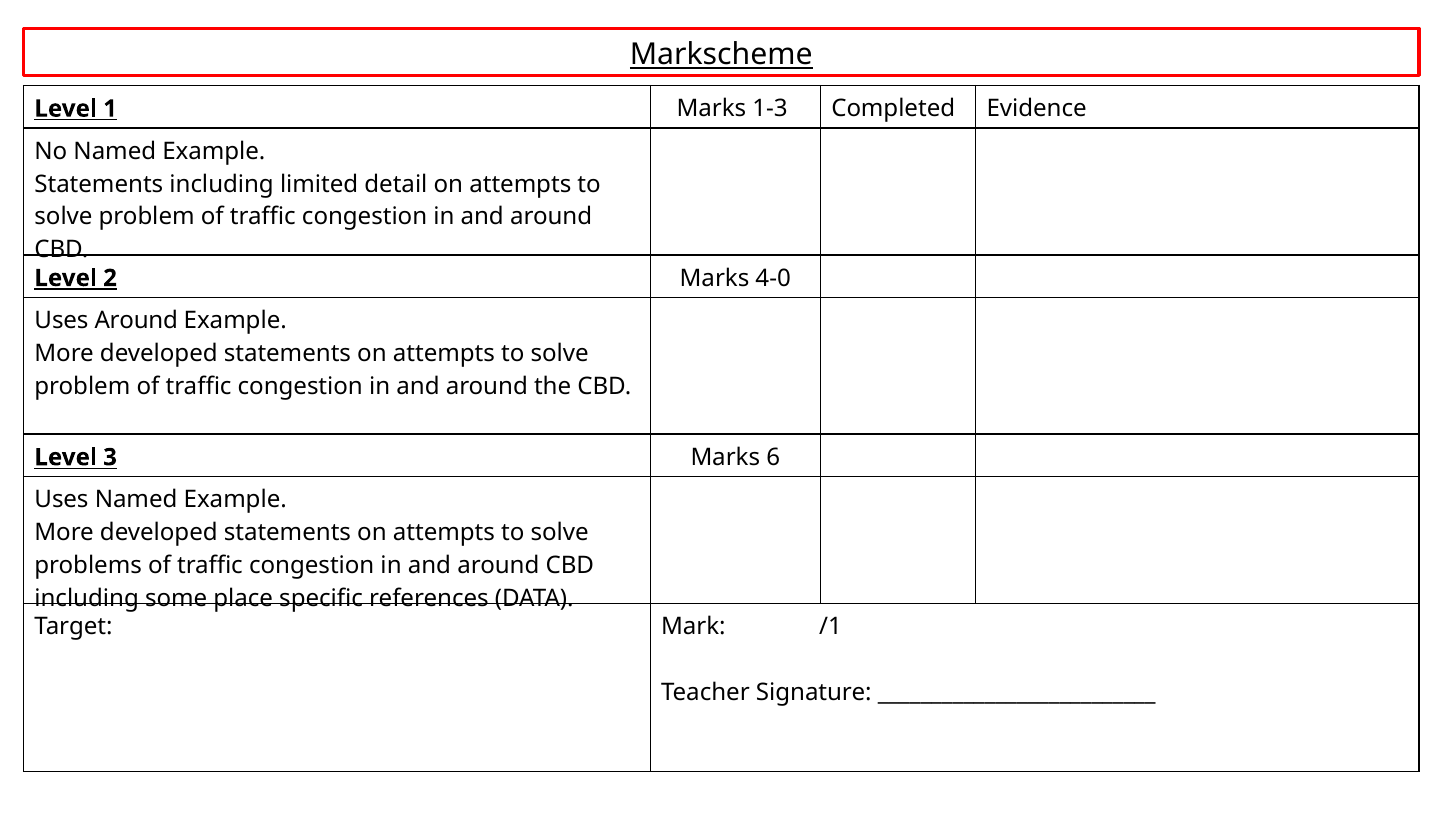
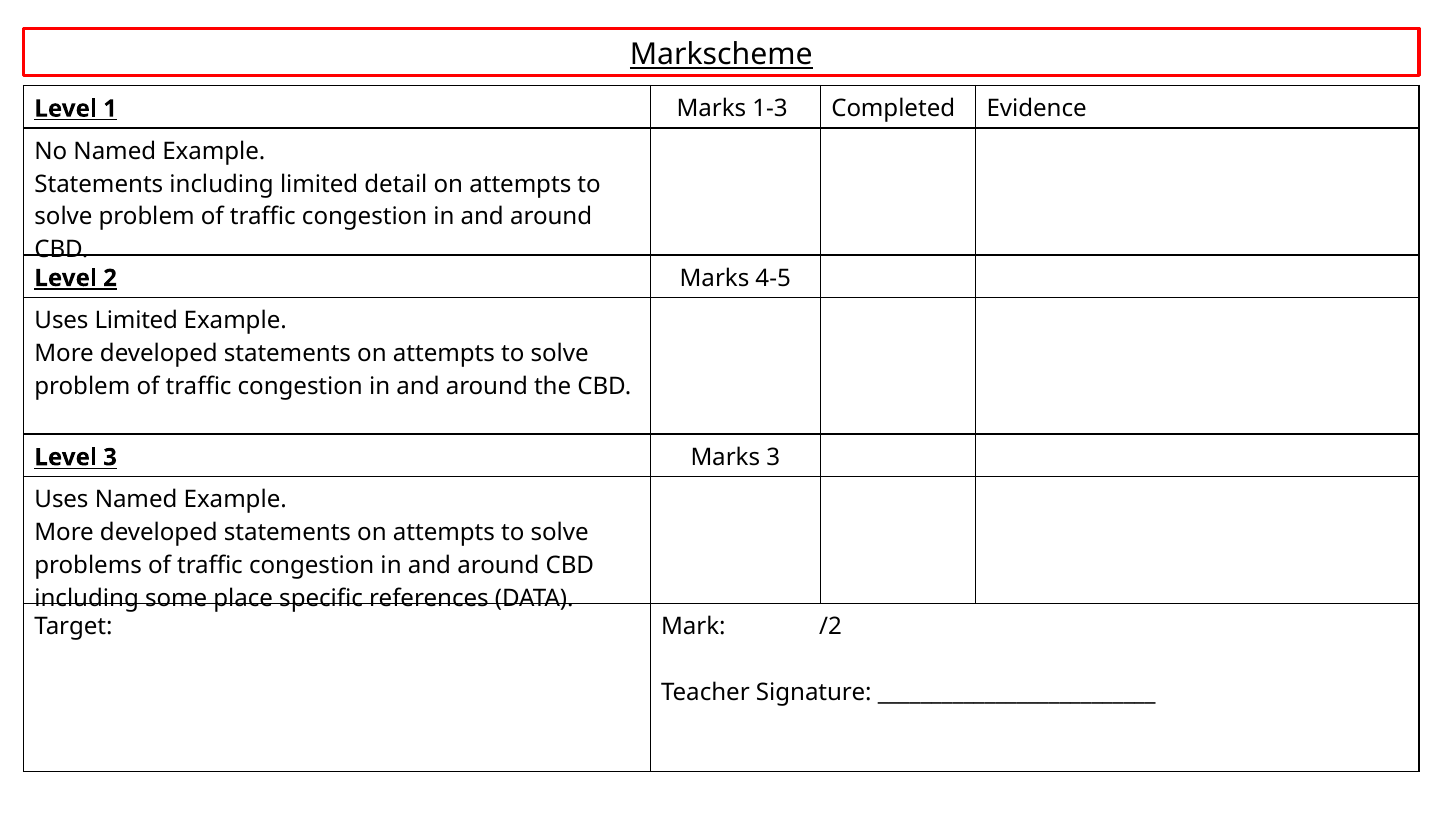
4-0: 4-0 -> 4-5
Uses Around: Around -> Limited
Marks 6: 6 -> 3
/1: /1 -> /2
